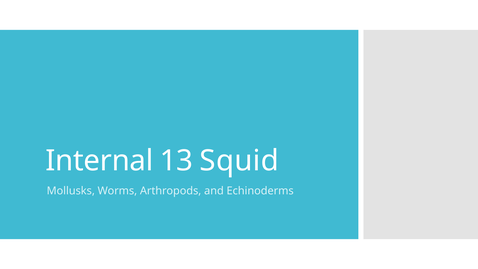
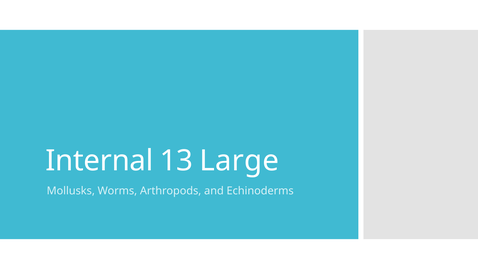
Squid: Squid -> Large
